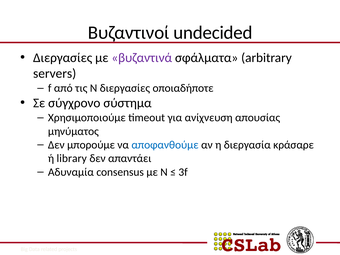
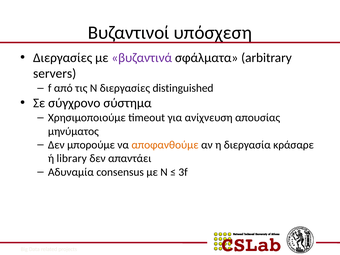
undecided: undecided -> υπόσχεση
οποιαδήποτε: οποιαδήποτε -> distinguished
αποφανθούμε colour: blue -> orange
